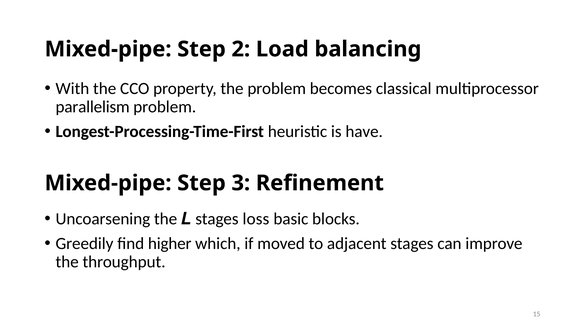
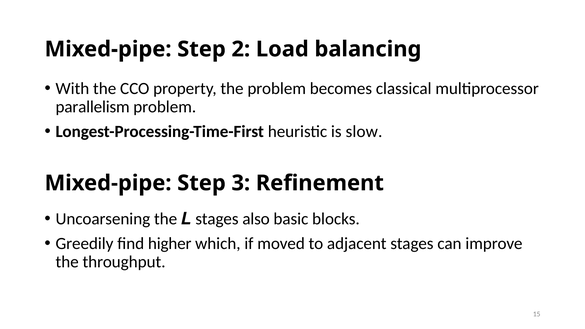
have: have -> slow
loss: loss -> also
